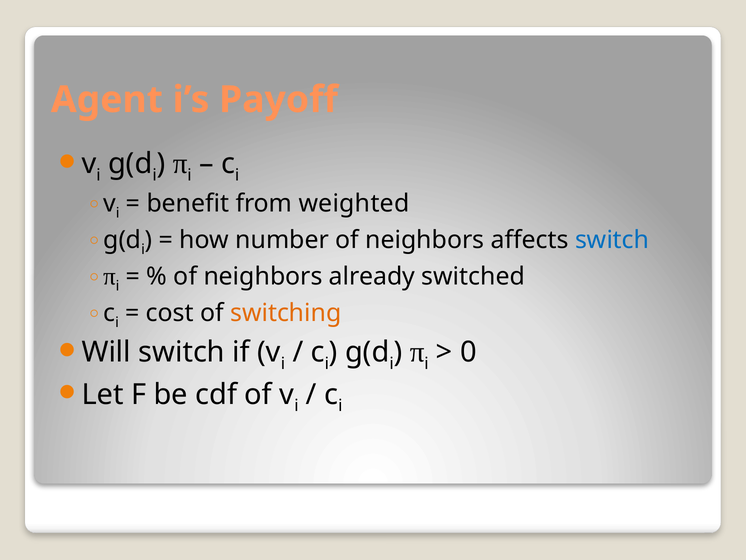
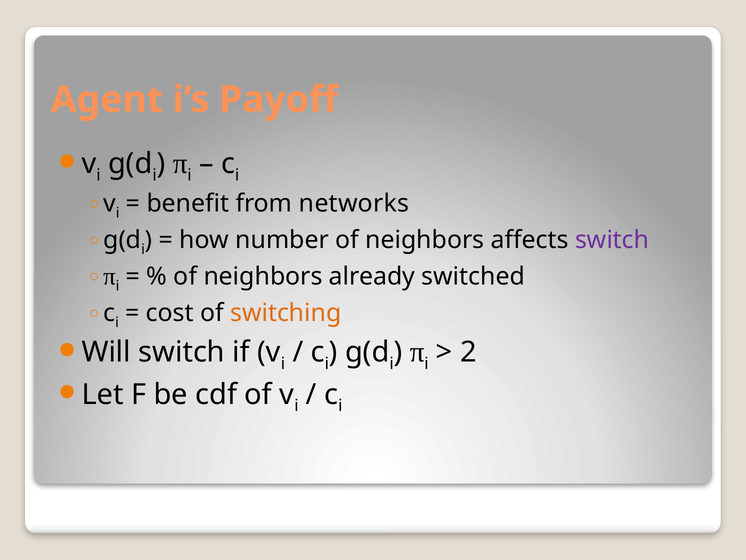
weighted: weighted -> networks
switch at (612, 240) colour: blue -> purple
0: 0 -> 2
